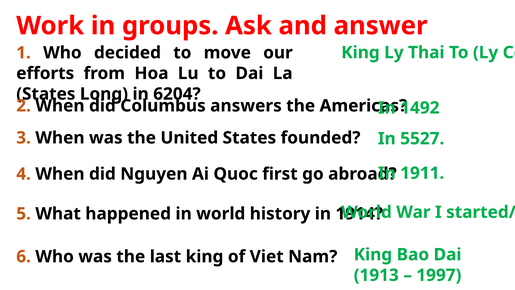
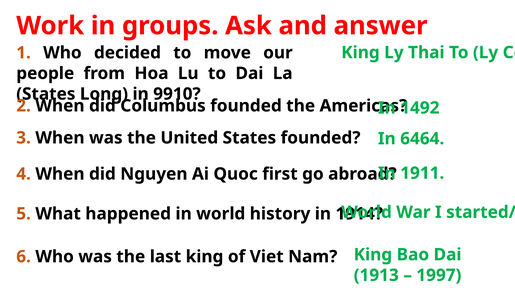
efforts: efforts -> people
6204: 6204 -> 9910
Columbus answers: answers -> founded
5527: 5527 -> 6464
